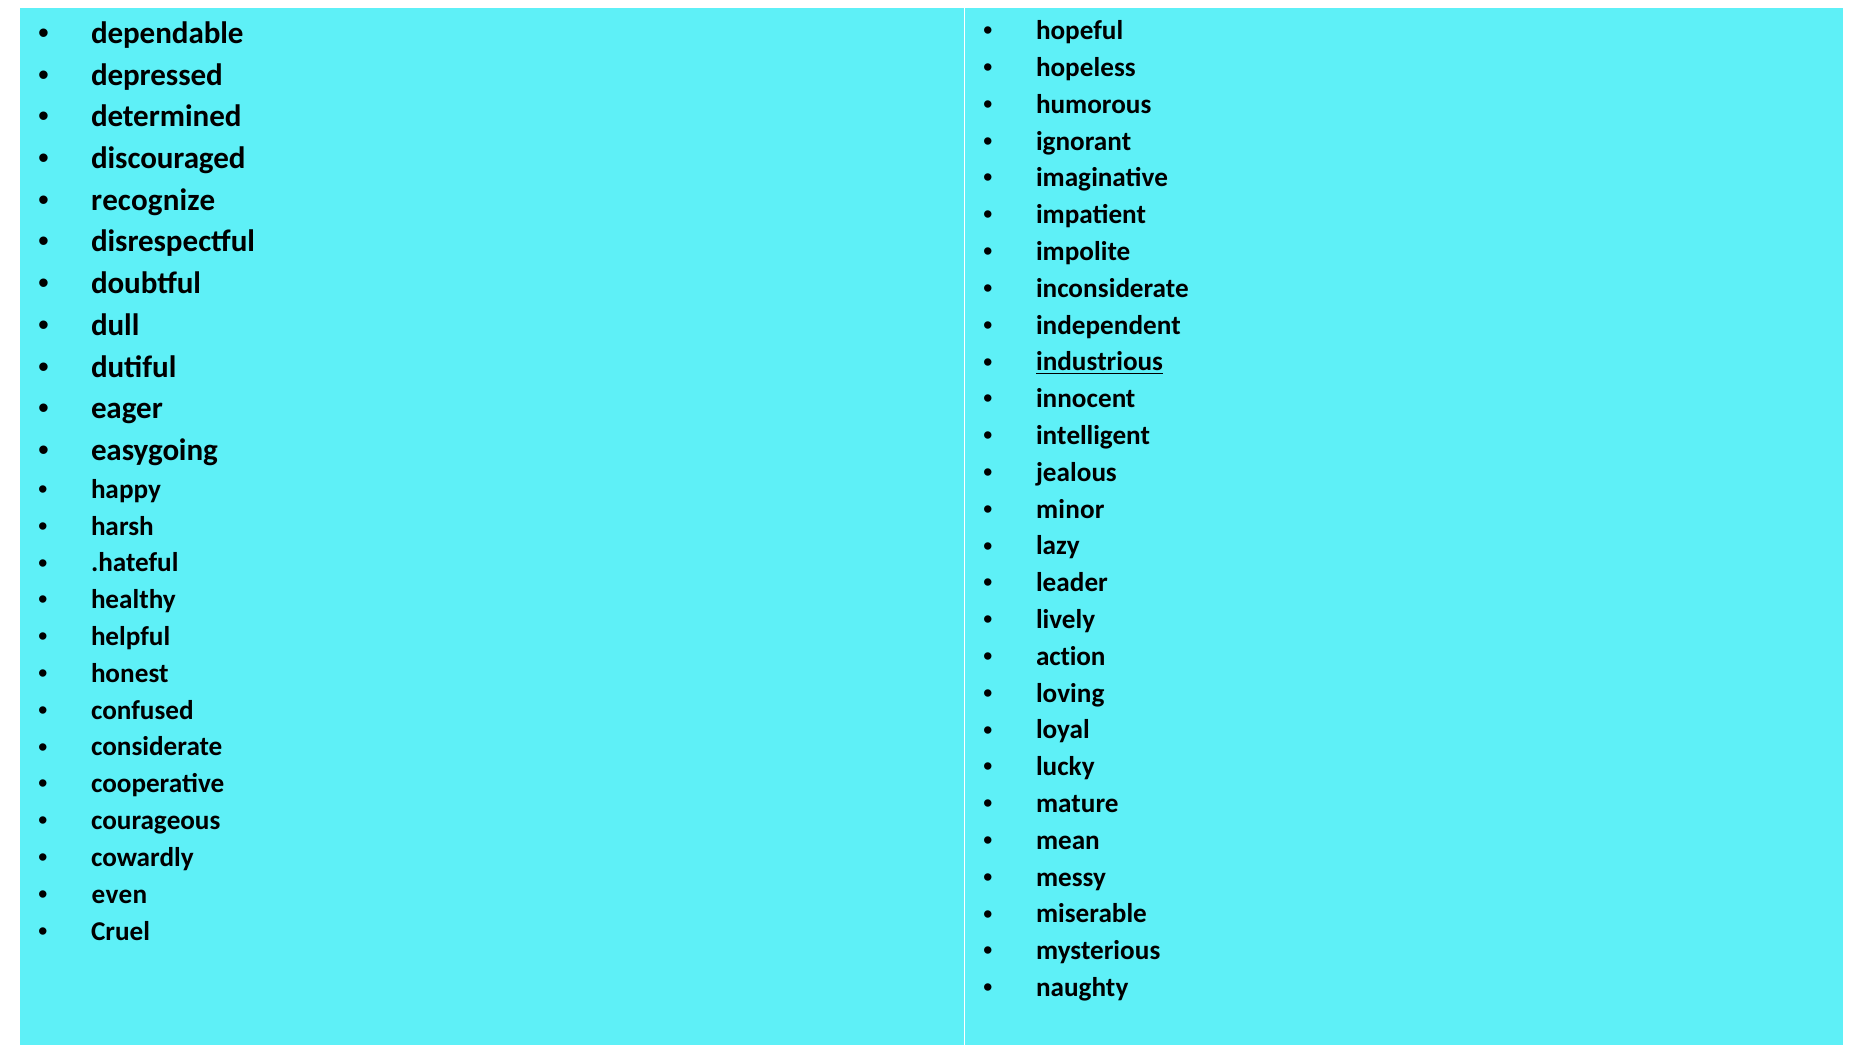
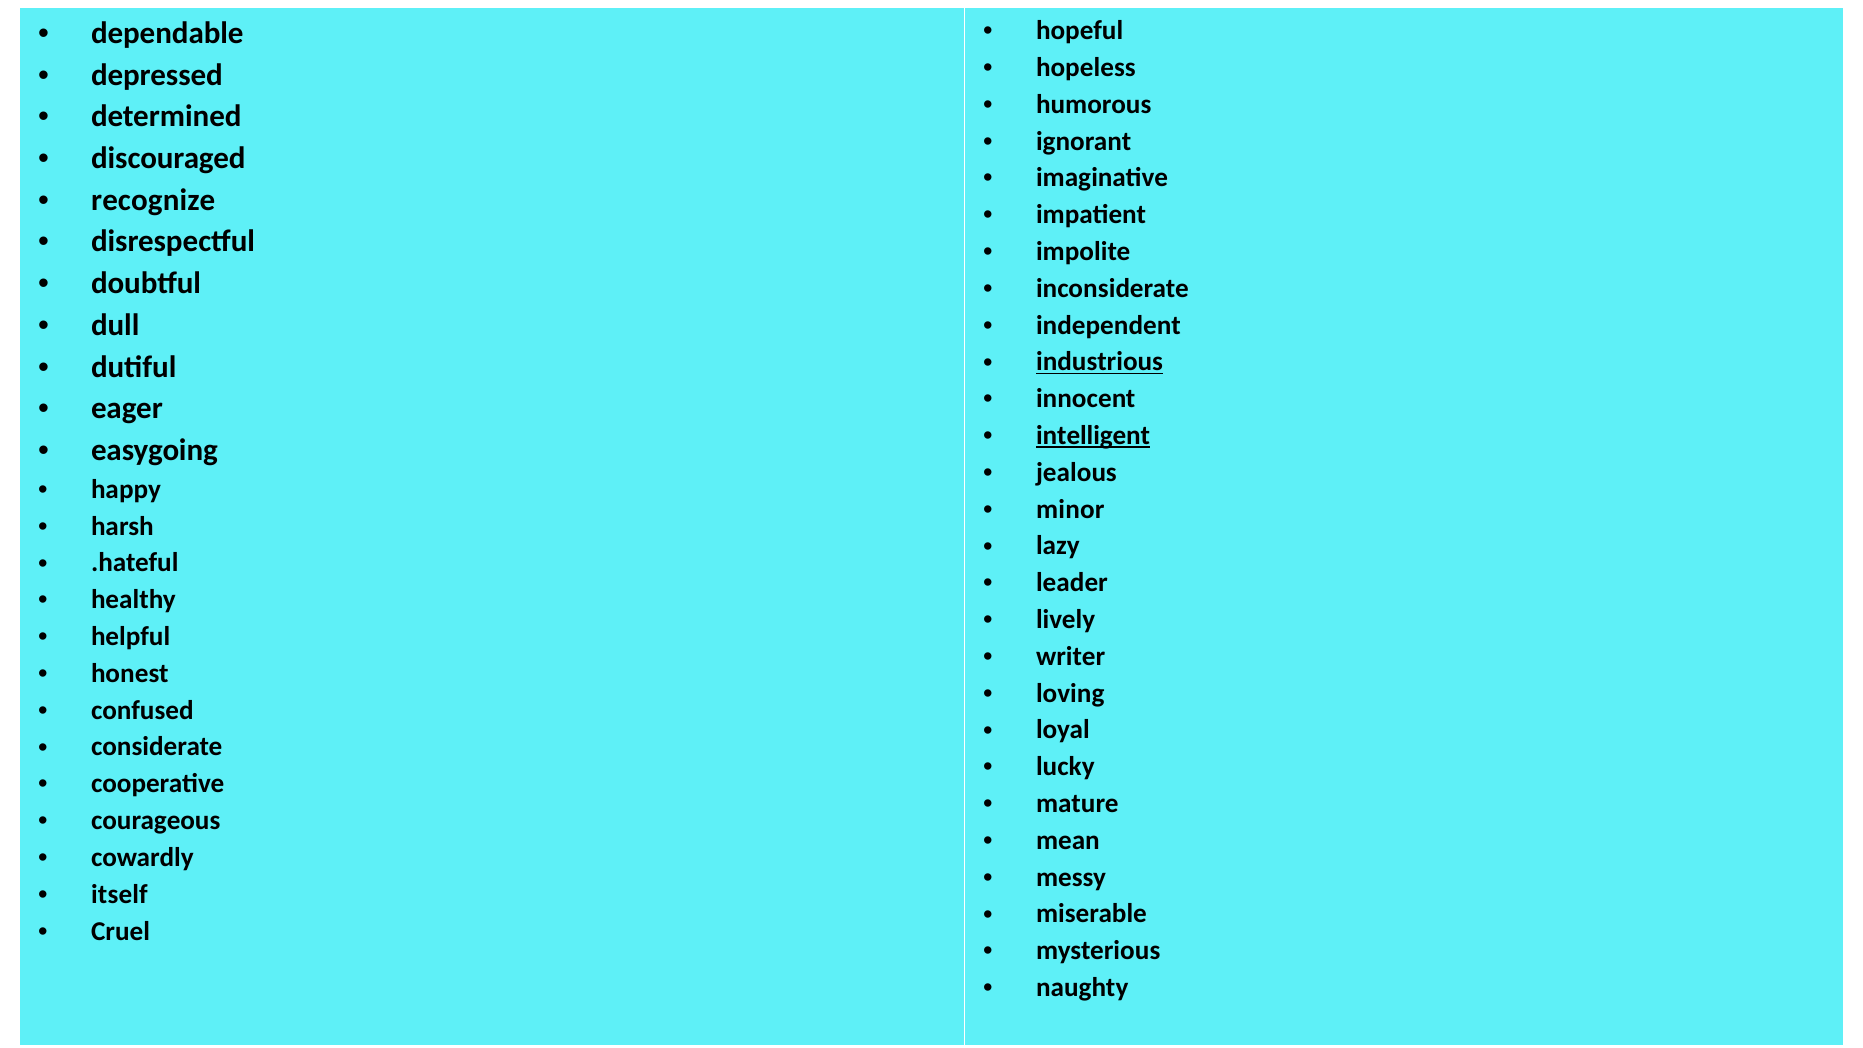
intelligent underline: none -> present
action: action -> writer
even: even -> itself
